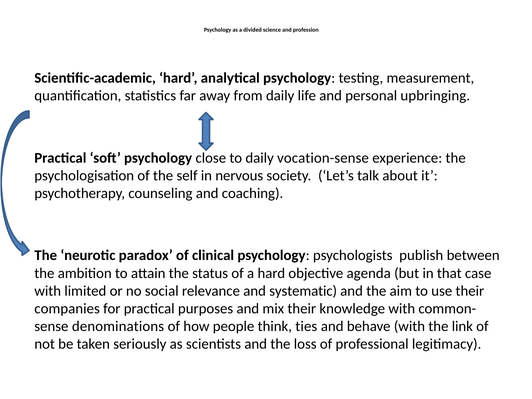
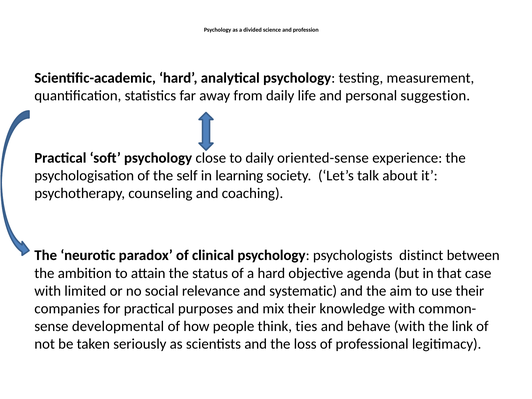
upbringing: upbringing -> suggestion
vocation-sense: vocation-sense -> oriented-sense
nervous: nervous -> learning
publish: publish -> distinct
denominations: denominations -> developmental
